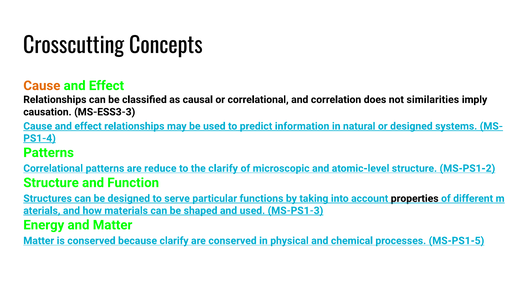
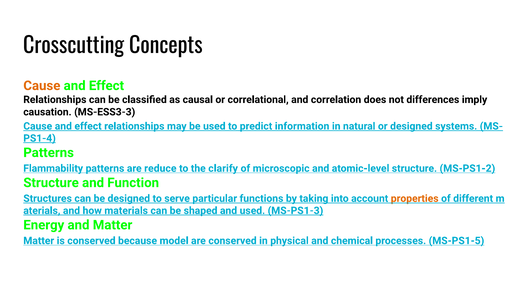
similarities: similarities -> differences
Correlational at (53, 168): Correlational -> Flammability
properties colour: black -> orange
because clarify: clarify -> model
